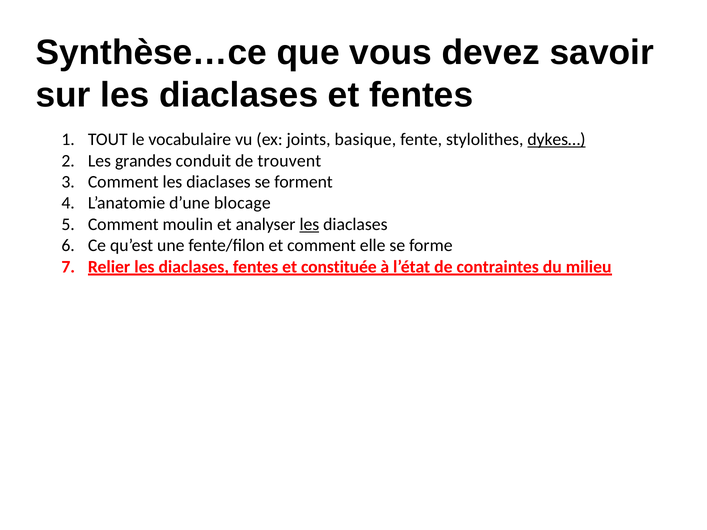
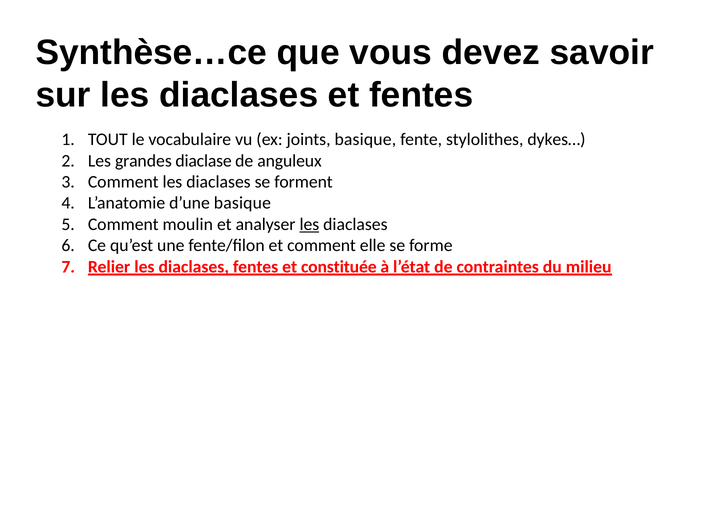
dykes… underline: present -> none
conduit: conduit -> diaclase
trouvent: trouvent -> anguleux
d’une blocage: blocage -> basique
